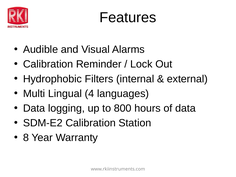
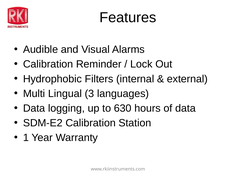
4: 4 -> 3
800: 800 -> 630
8: 8 -> 1
